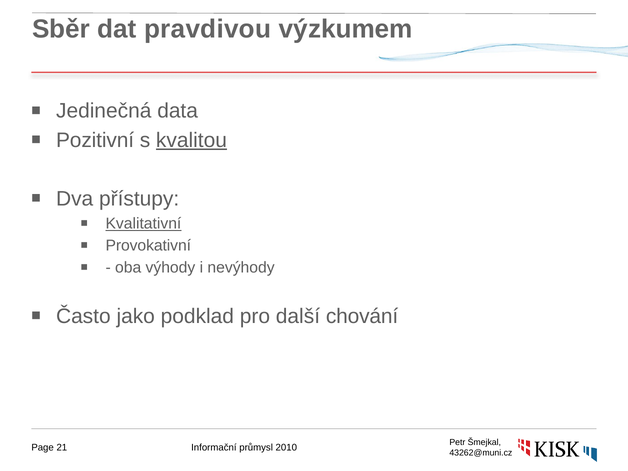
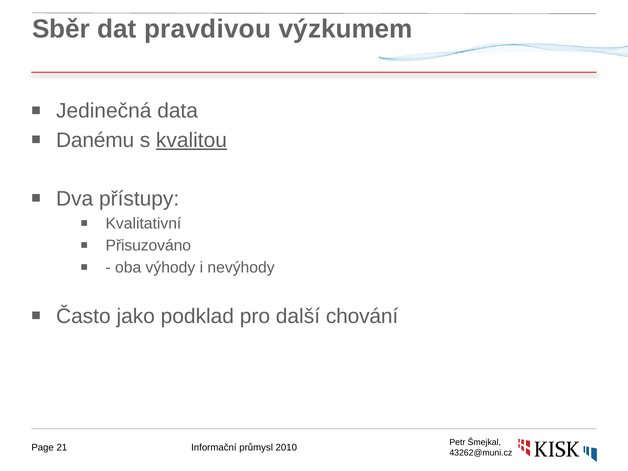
Pozitivní: Pozitivní -> Danému
Kvalitativní underline: present -> none
Provokativní: Provokativní -> Přisuzováno
